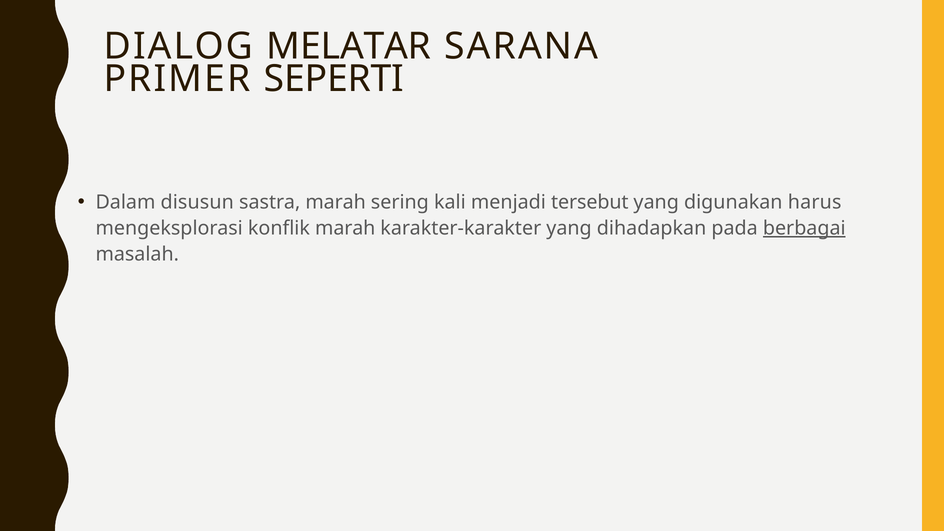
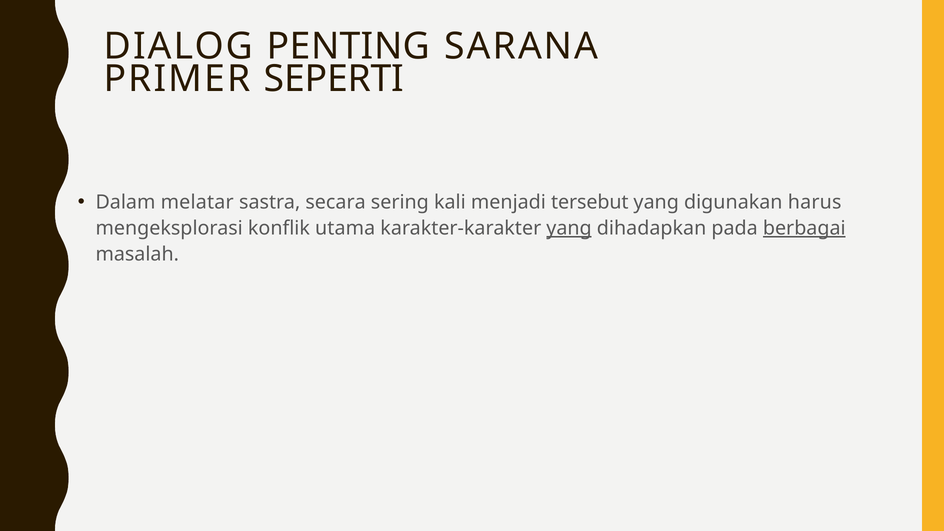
MELATAR: MELATAR -> PENTING
disusun: disusun -> melatar
sastra marah: marah -> secara
konflik marah: marah -> utama
yang at (569, 228) underline: none -> present
